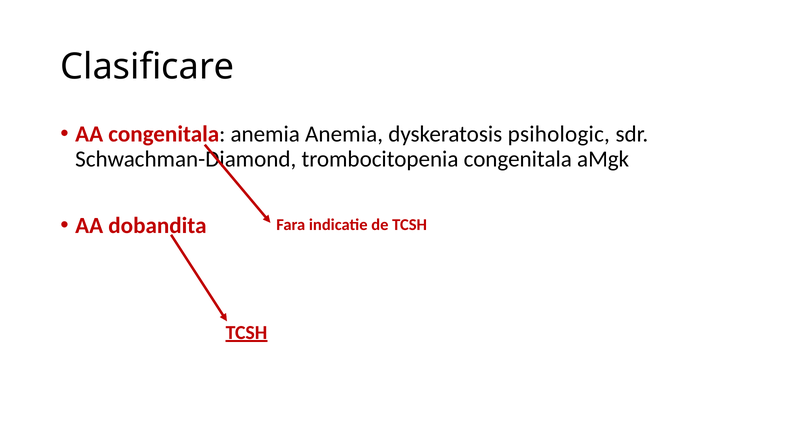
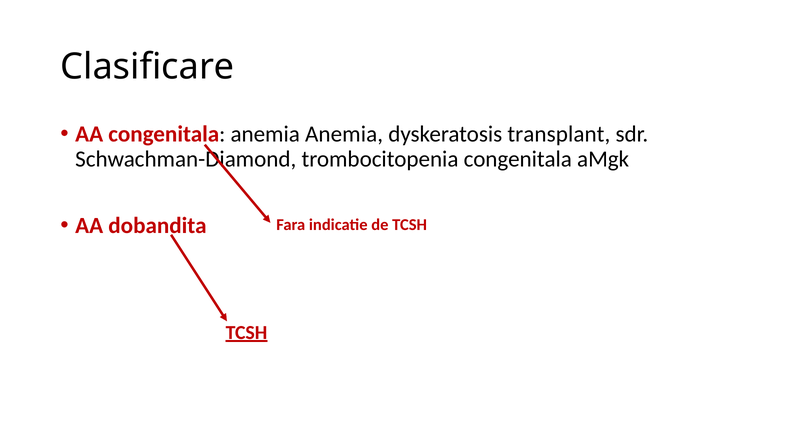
psihologic: psihologic -> transplant
